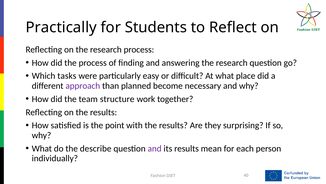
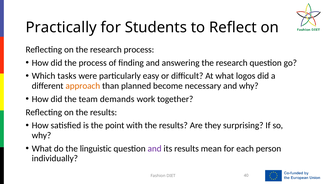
place: place -> logos
approach colour: purple -> orange
structure: structure -> demands
describe: describe -> linguistic
